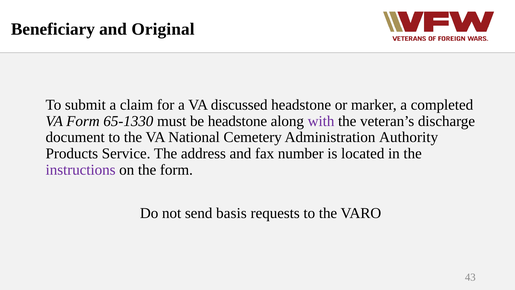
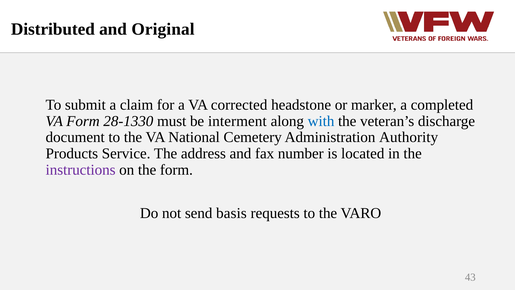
Beneficiary: Beneficiary -> Distributed
discussed: discussed -> corrected
65-1330: 65-1330 -> 28-1330
be headstone: headstone -> interment
with colour: purple -> blue
